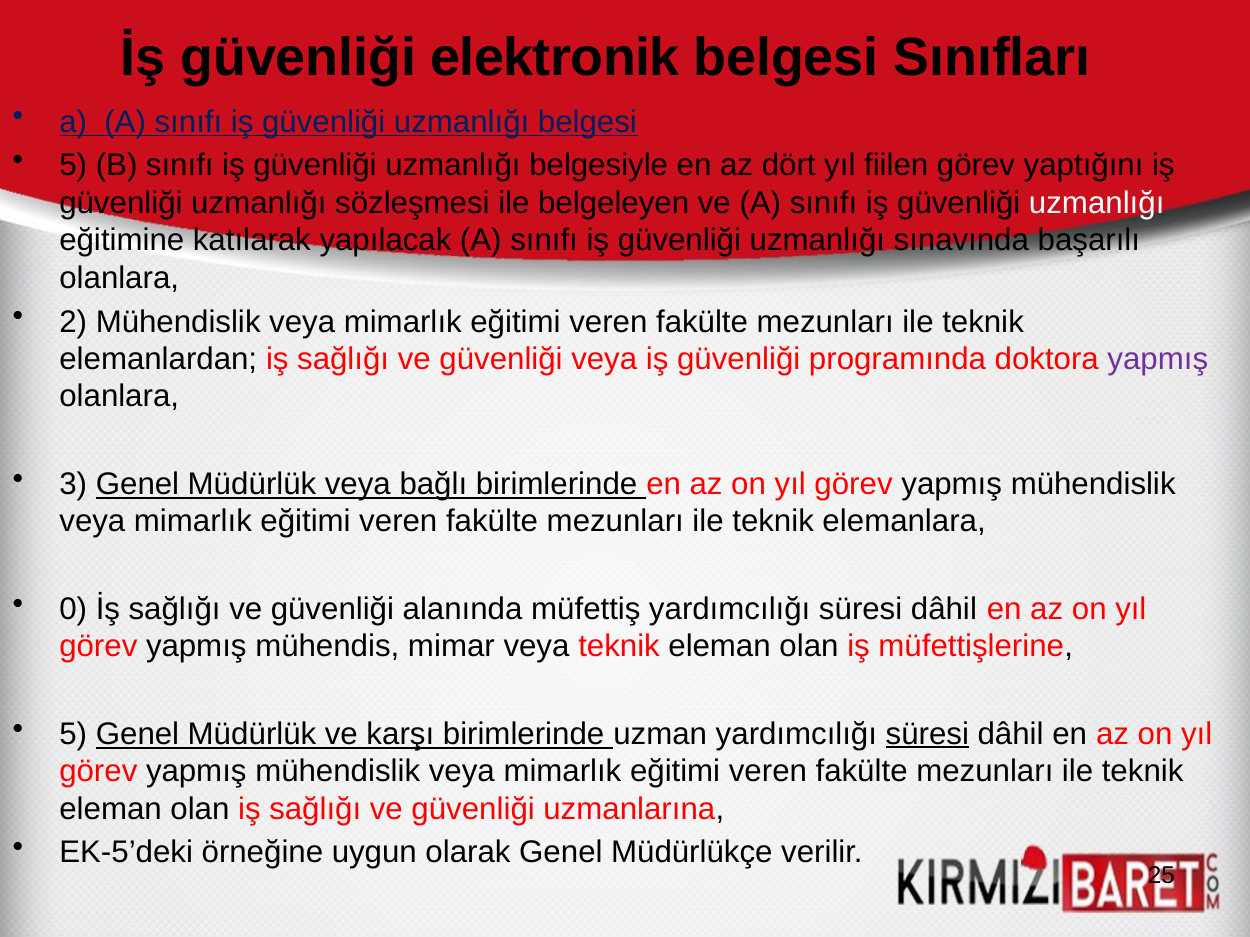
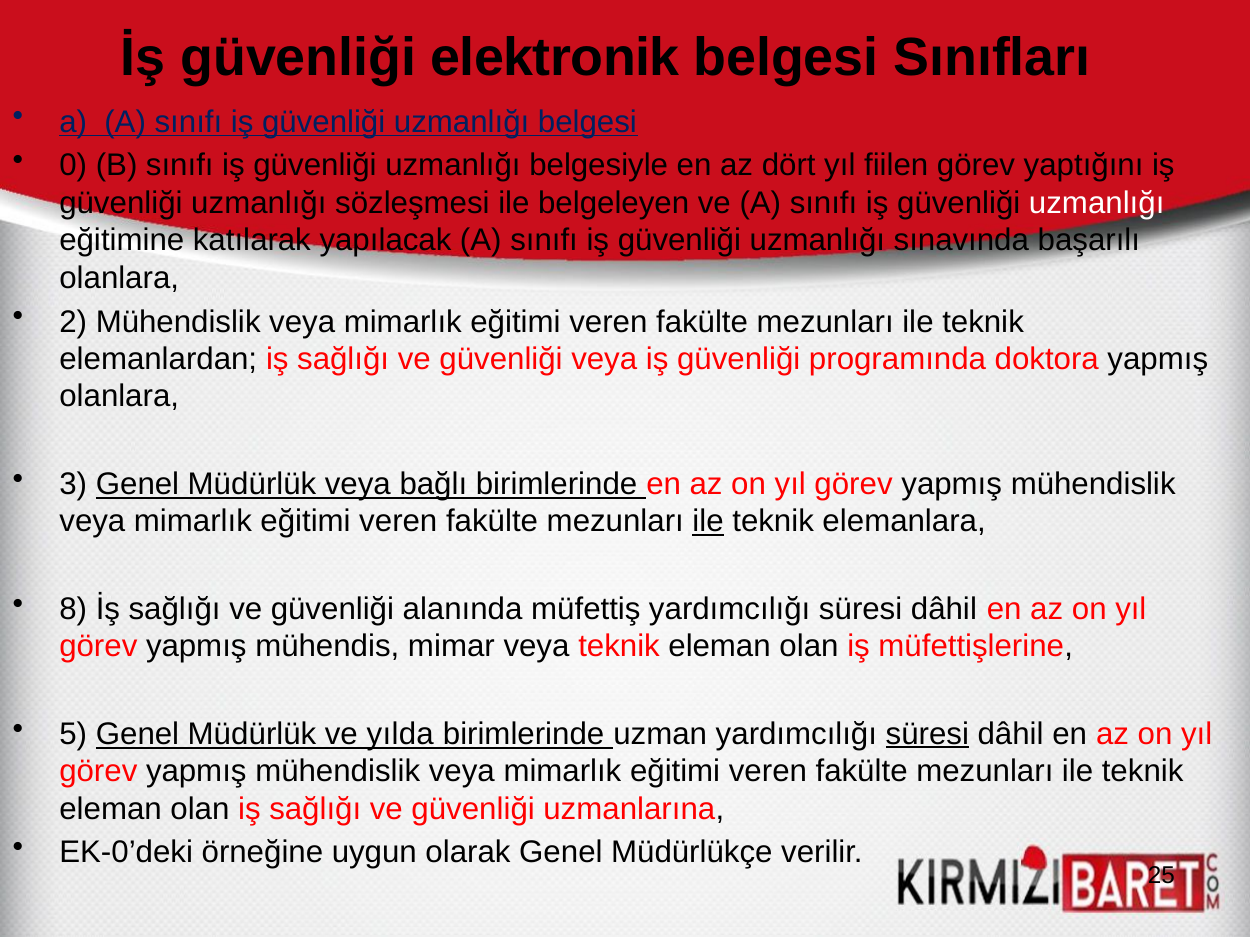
5 at (73, 166): 5 -> 0
yapmış at (1158, 359) colour: purple -> black
ile at (708, 522) underline: none -> present
0: 0 -> 8
karşı: karşı -> yılda
EK-5’deki: EK-5’deki -> EK-0’deki
